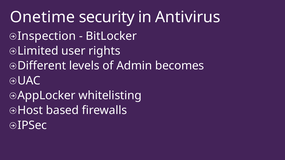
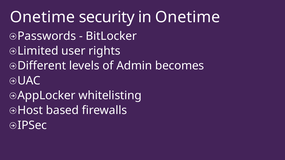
in Antivirus: Antivirus -> Onetime
Inspection: Inspection -> Passwords
